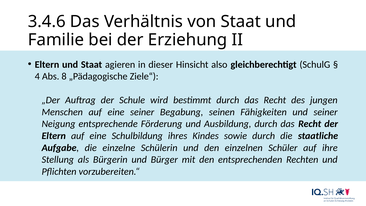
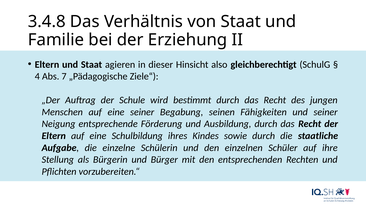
3.4.6: 3.4.6 -> 3.4.8
8: 8 -> 7
